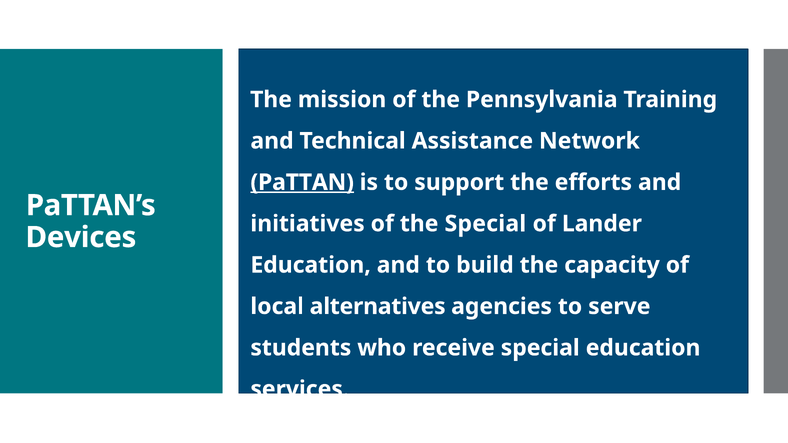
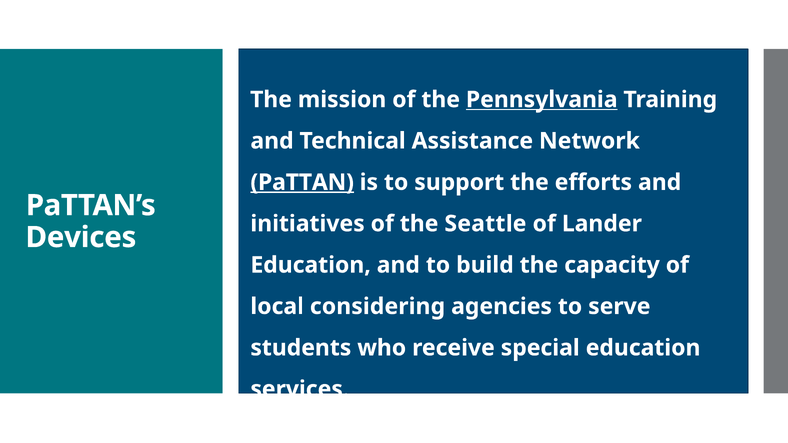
Pennsylvania underline: none -> present
the Special: Special -> Seattle
alternatives: alternatives -> considering
